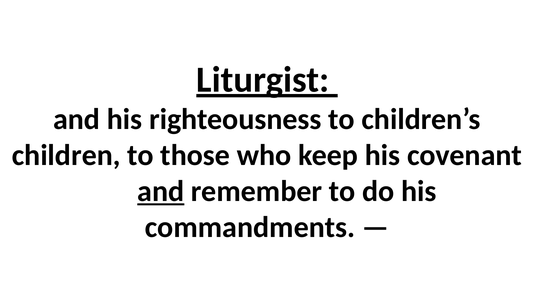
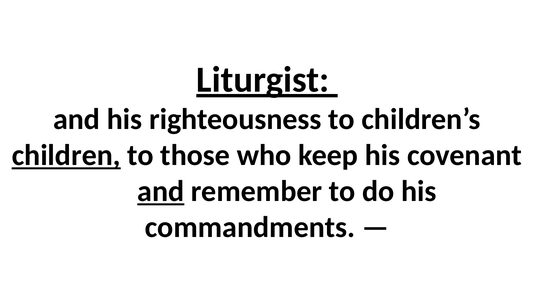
children underline: none -> present
